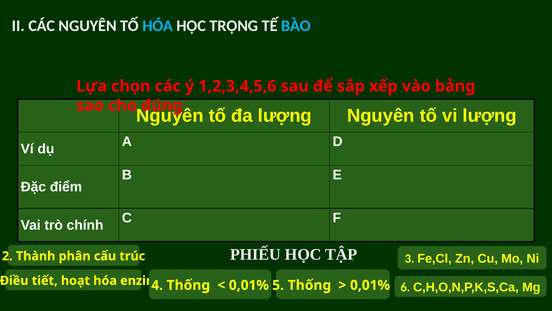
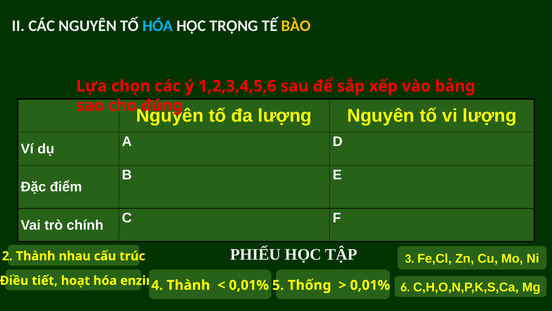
BÀO colour: light blue -> yellow
phân: phân -> nhau
Thống at (188, 285): Thống -> Thành
